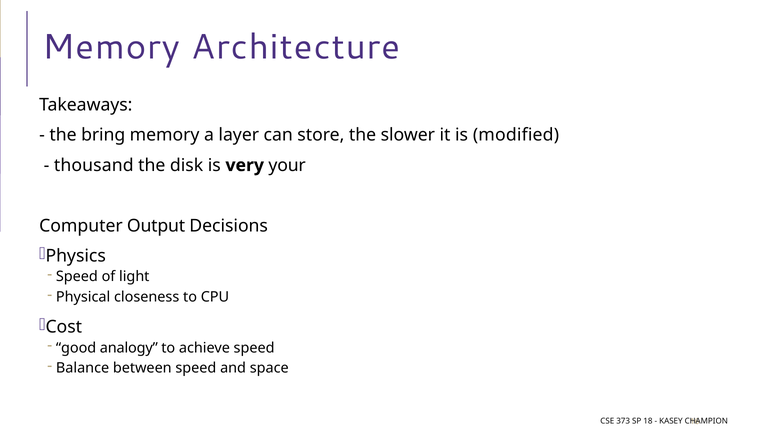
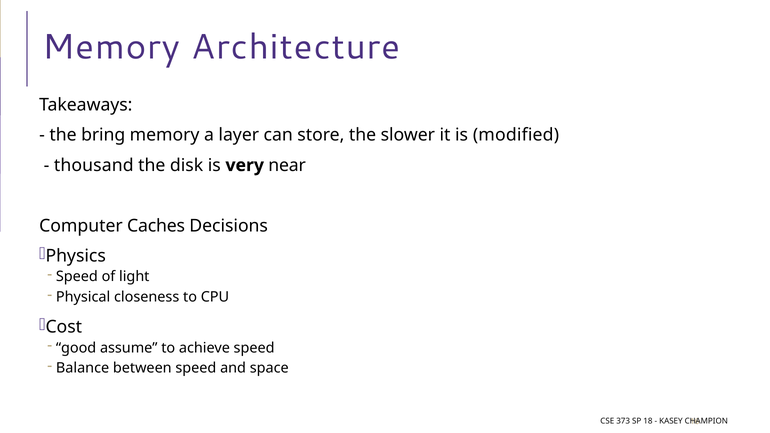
your: your -> near
Output: Output -> Caches
analogy: analogy -> assume
